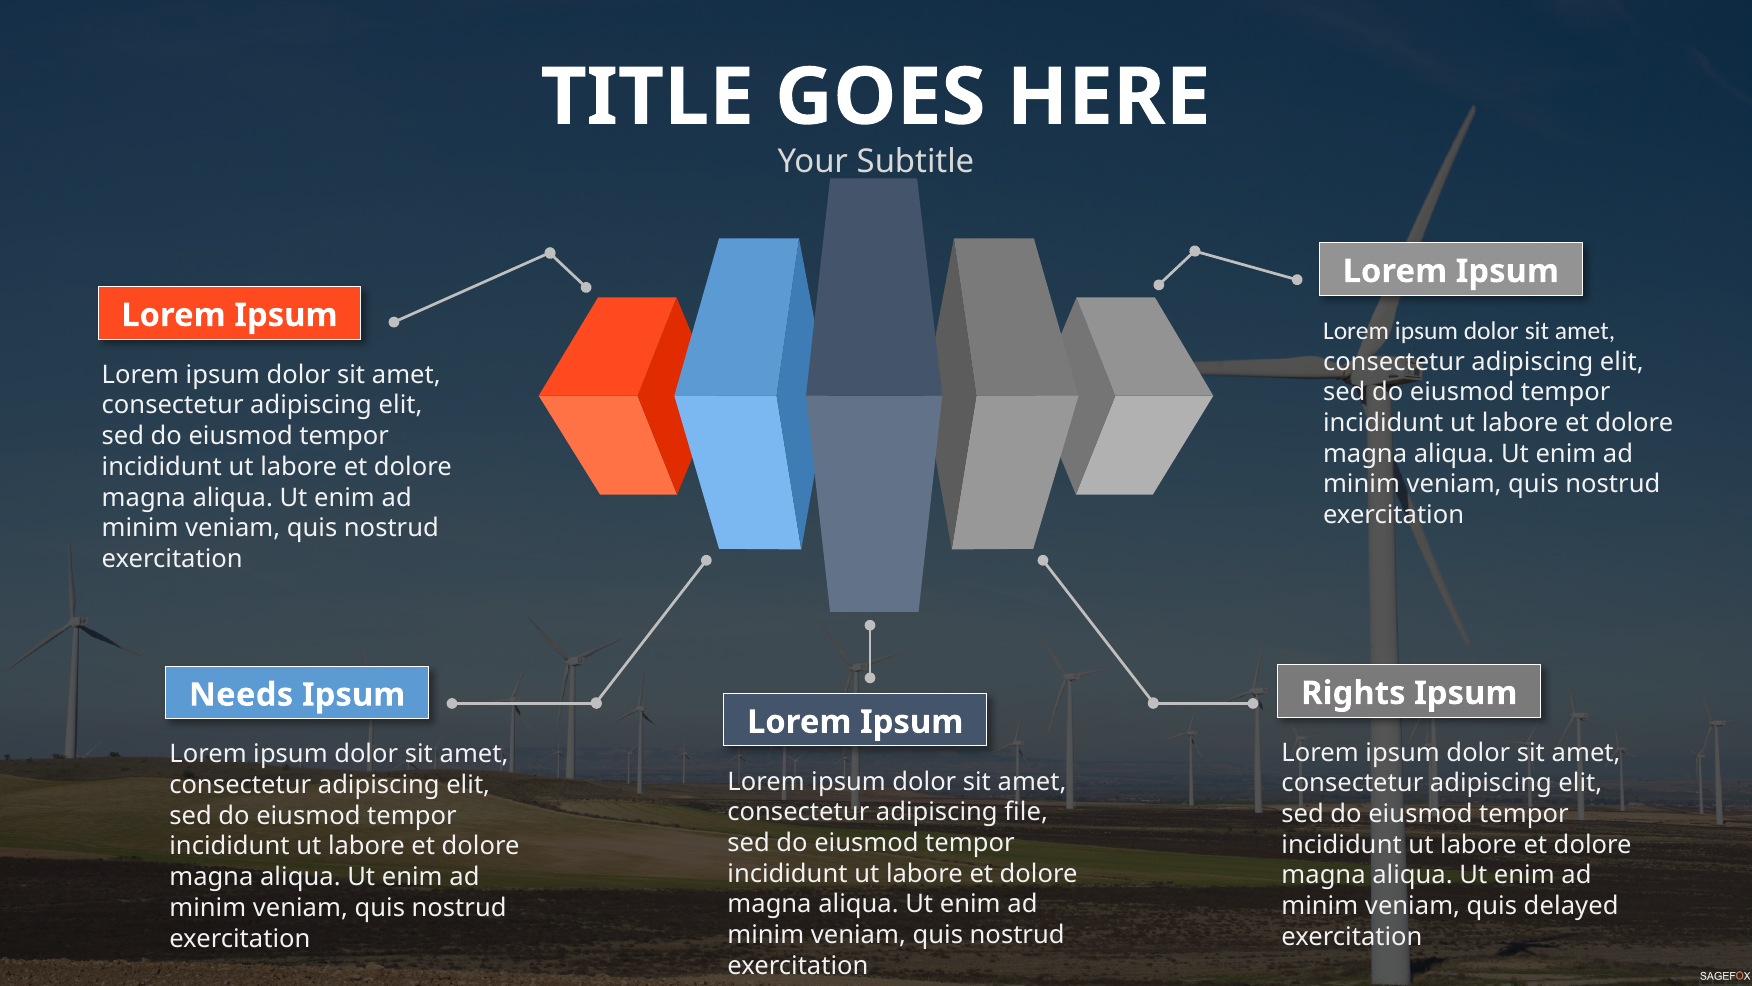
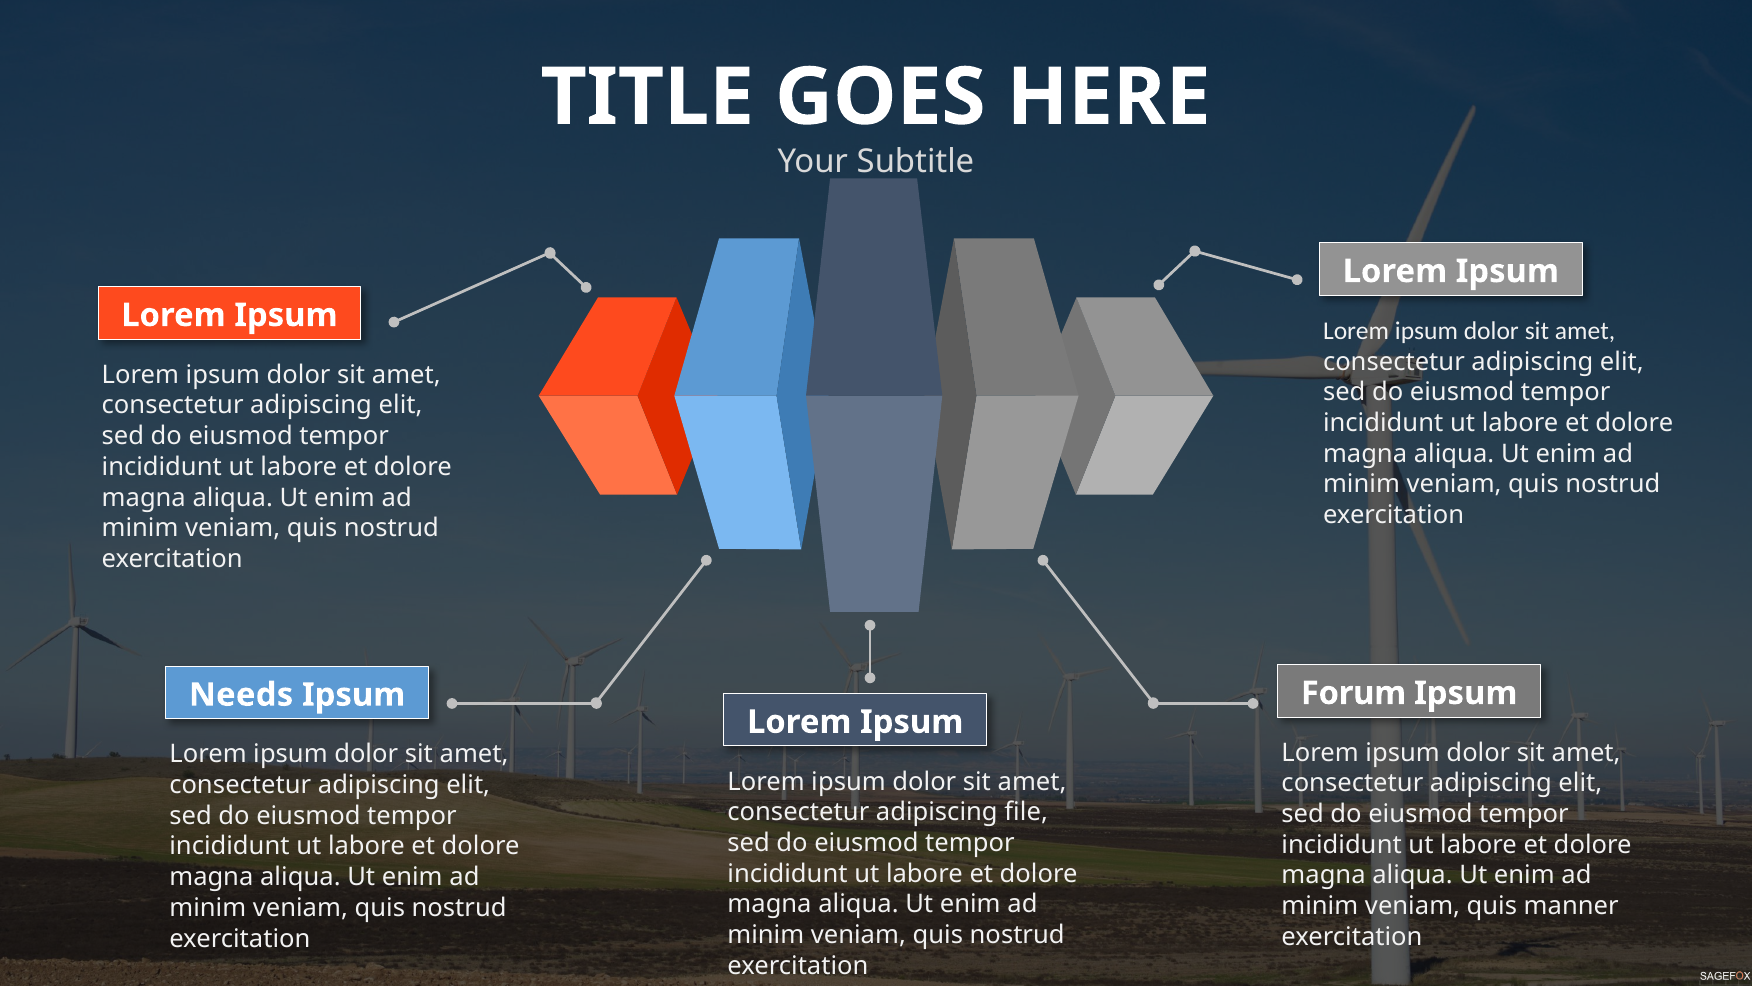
Rights: Rights -> Forum
delayed: delayed -> manner
